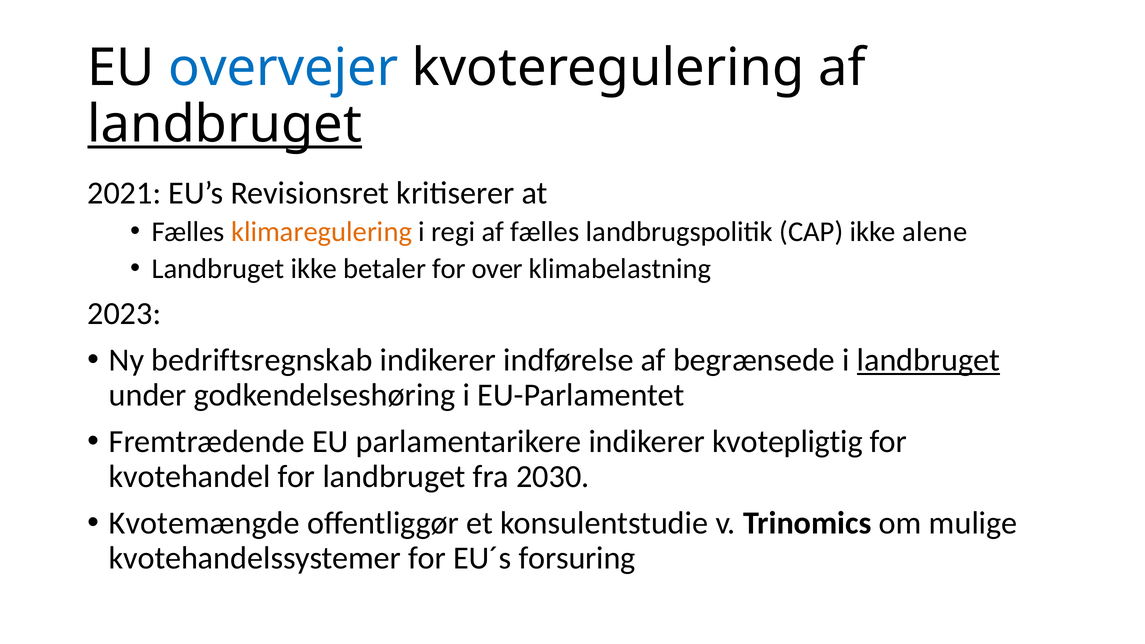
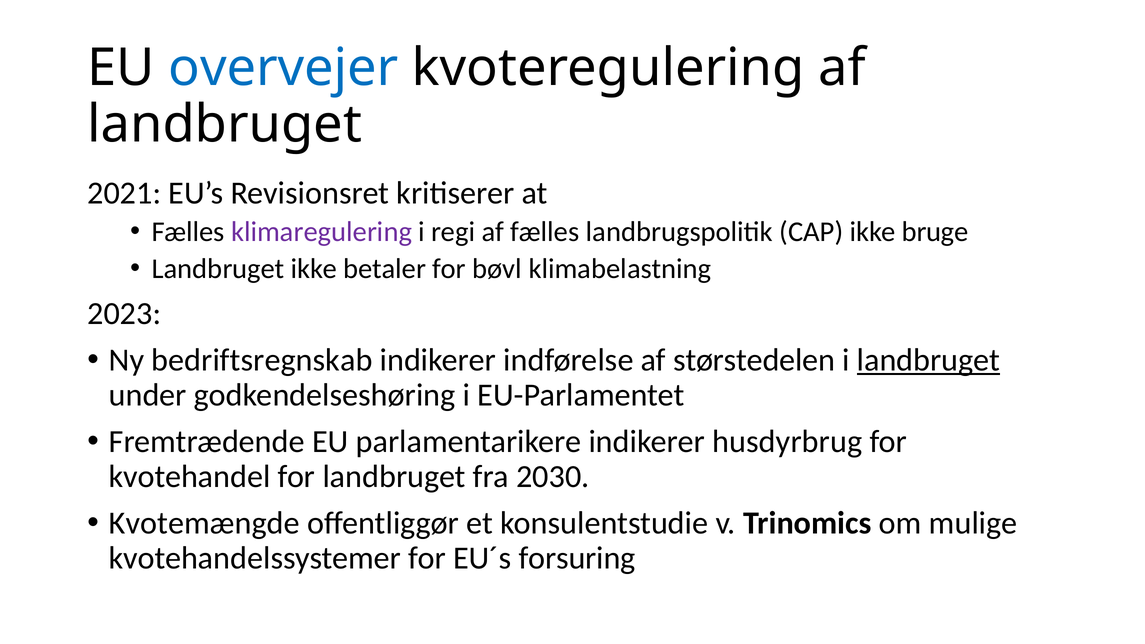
landbruget at (225, 125) underline: present -> none
klimaregulering colour: orange -> purple
alene: alene -> bruge
over: over -> bøvl
begrænsede: begrænsede -> størstedelen
kvotepligtig: kvotepligtig -> husdyrbrug
